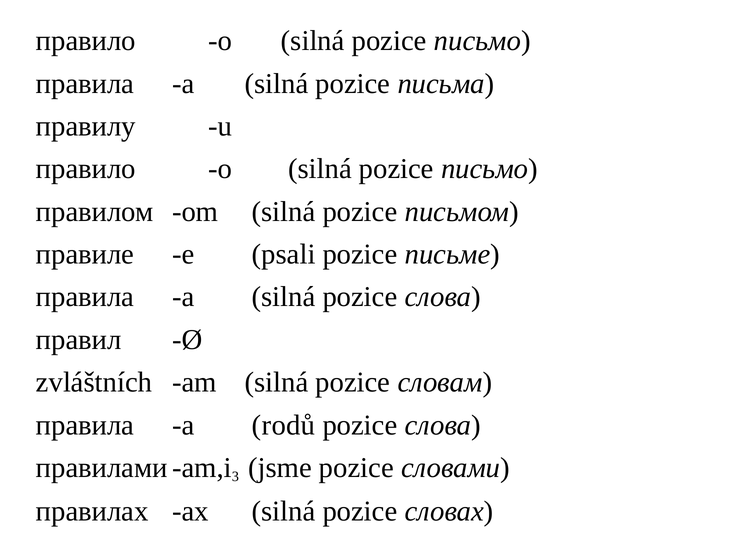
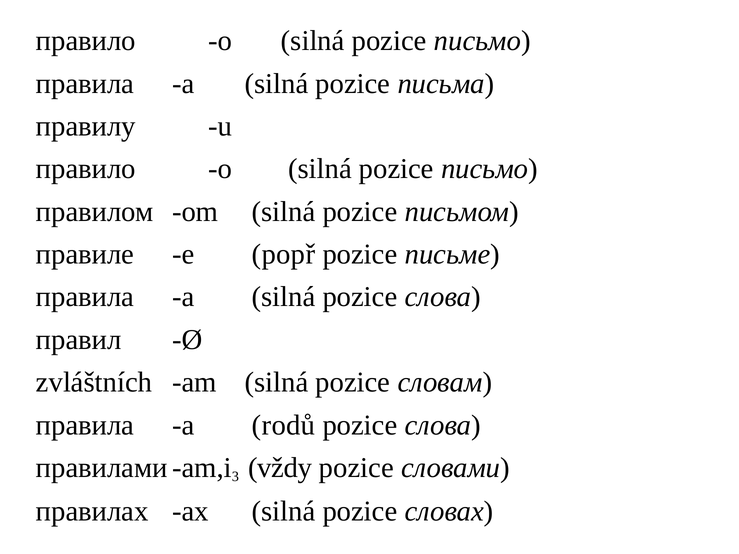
psali: psali -> popř
jsme: jsme -> vždy
